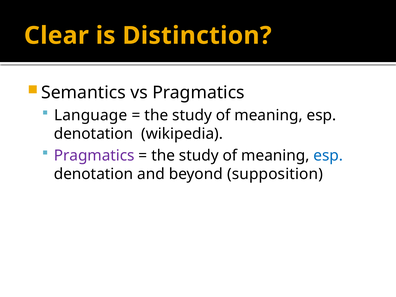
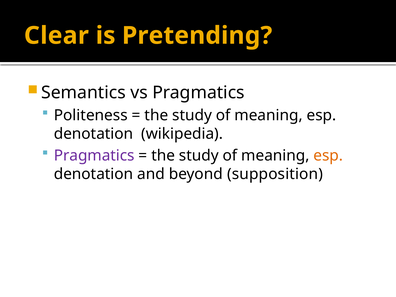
Distinction: Distinction -> Pretending
Language: Language -> Politeness
esp at (328, 155) colour: blue -> orange
